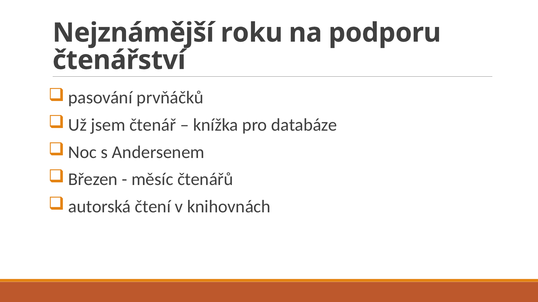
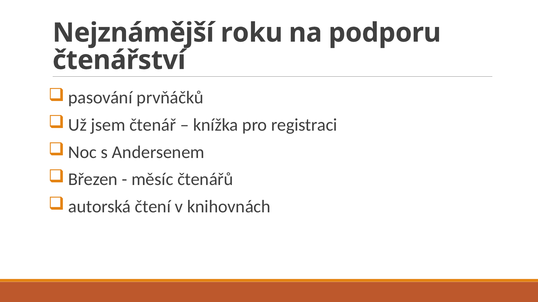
databáze: databáze -> registraci
